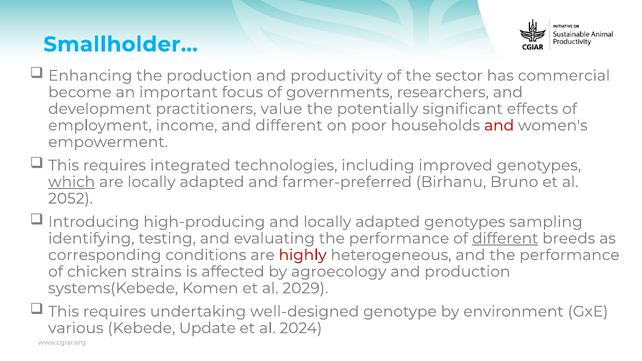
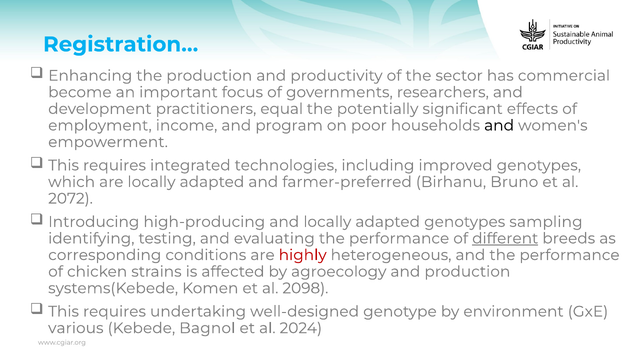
Smallholder…: Smallholder… -> Registration…
value: value -> equal
and different: different -> program
and at (499, 125) colour: red -> black
which underline: present -> none
2052: 2052 -> 2072
2029: 2029 -> 2098
Update: Update -> Bagnol
